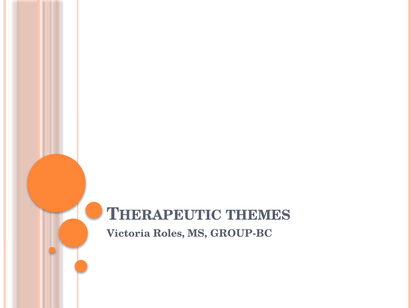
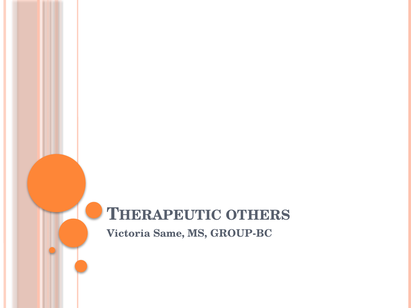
THEMES: THEMES -> OTHERS
Roles: Roles -> Same
